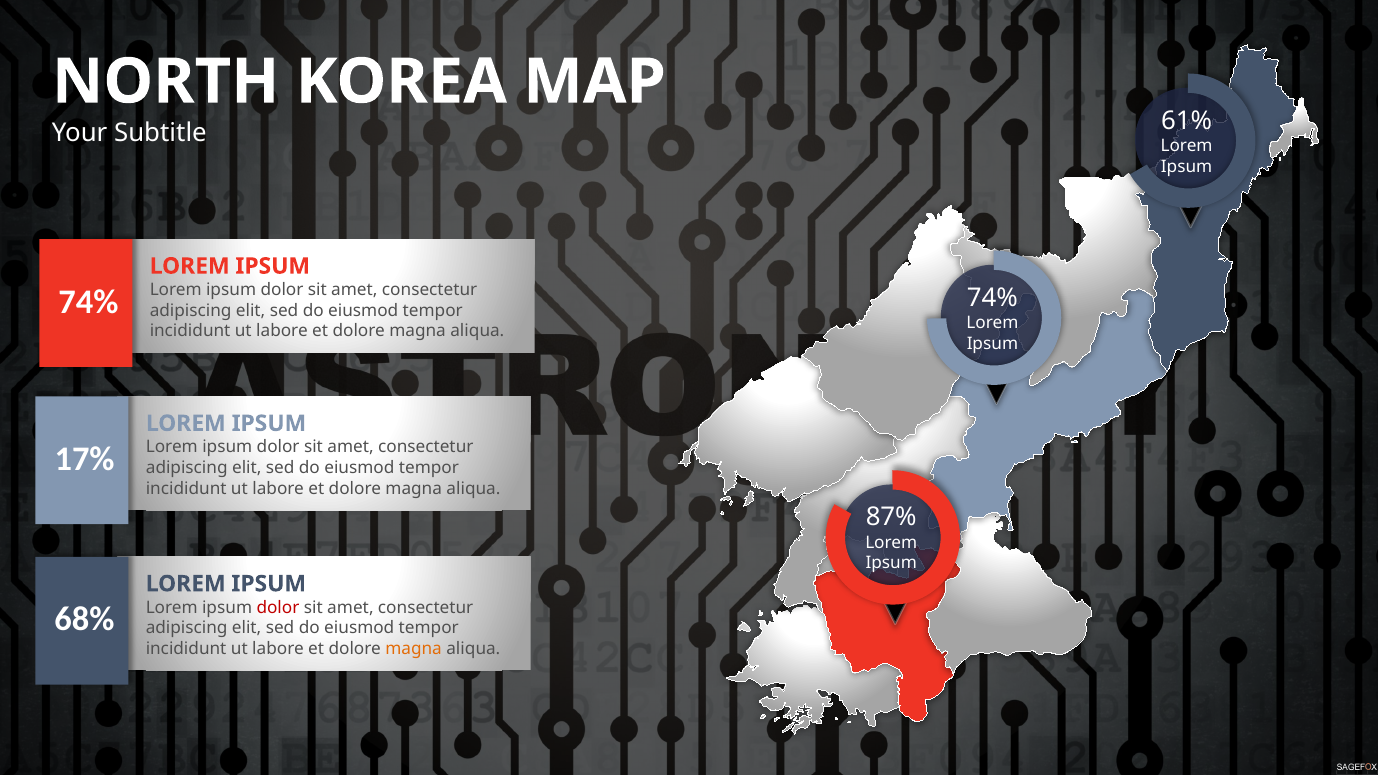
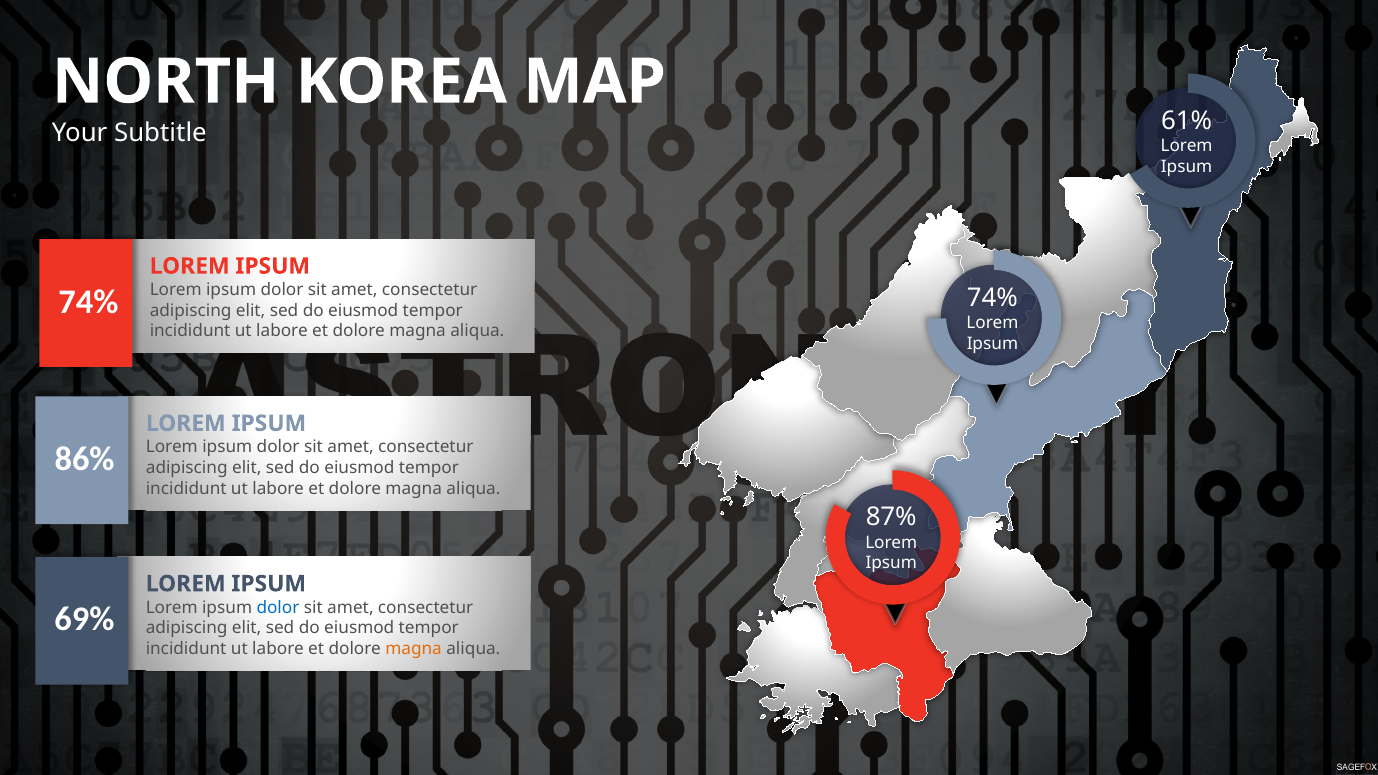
17%: 17% -> 86%
dolor at (278, 608) colour: red -> blue
68%: 68% -> 69%
